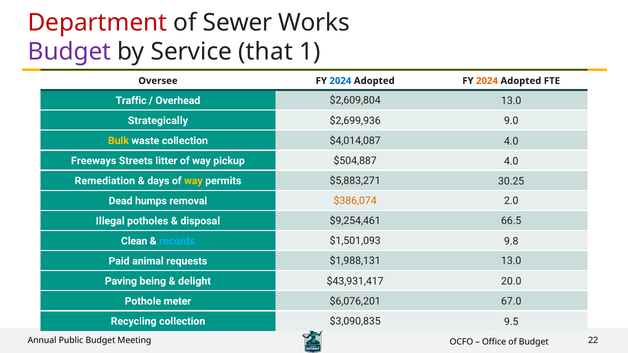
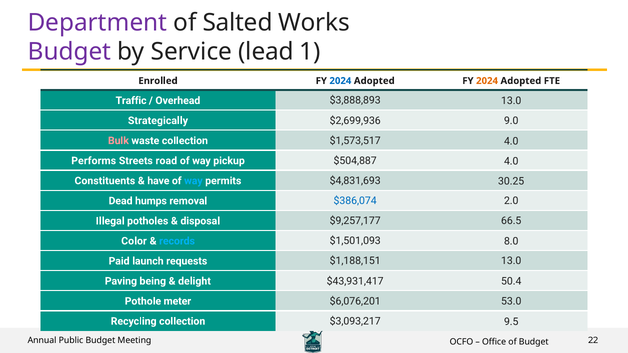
Department colour: red -> purple
Sewer: Sewer -> Salted
that: that -> lead
Oversee: Oversee -> Enrolled
$2,609,804: $2,609,804 -> $3,888,893
Bulk colour: yellow -> pink
$4,014,087: $4,014,087 -> $1,573,517
Freeways: Freeways -> Performs
litter: litter -> road
Remediation: Remediation -> Constituents
days: days -> have
way at (193, 181) colour: yellow -> light blue
$5,883,271: $5,883,271 -> $4,831,693
$386,074 colour: orange -> blue
$9,254,461: $9,254,461 -> $9,257,177
Clean: Clean -> Color
9.8: 9.8 -> 8.0
animal: animal -> launch
$1,988,131: $1,988,131 -> $1,188,151
20.0: 20.0 -> 50.4
67.0: 67.0 -> 53.0
$3,090,835: $3,090,835 -> $3,093,217
